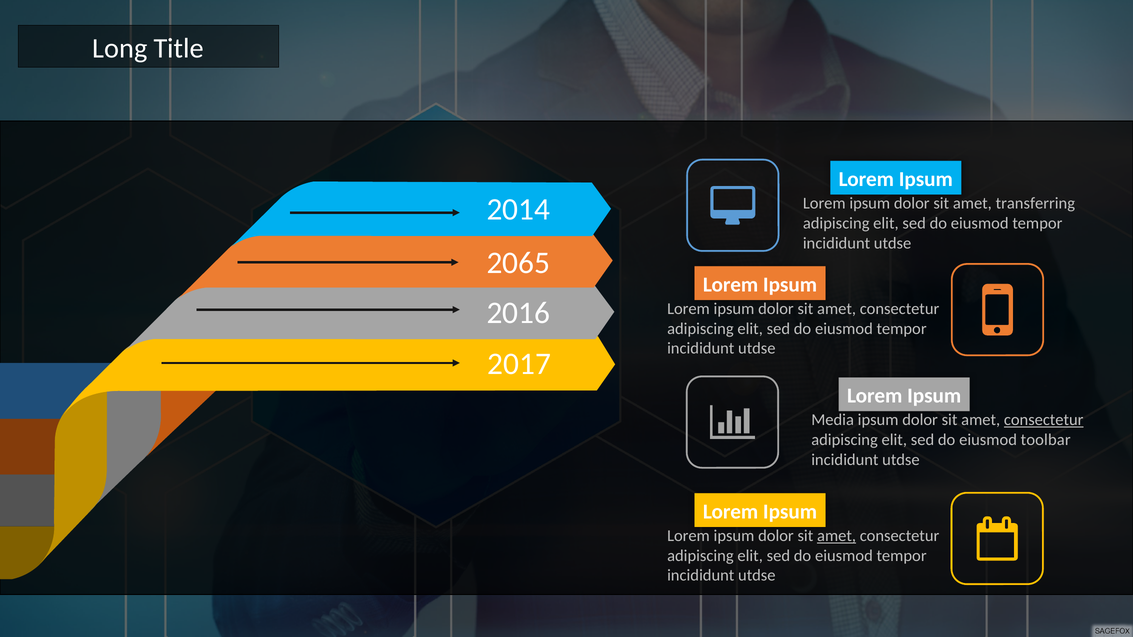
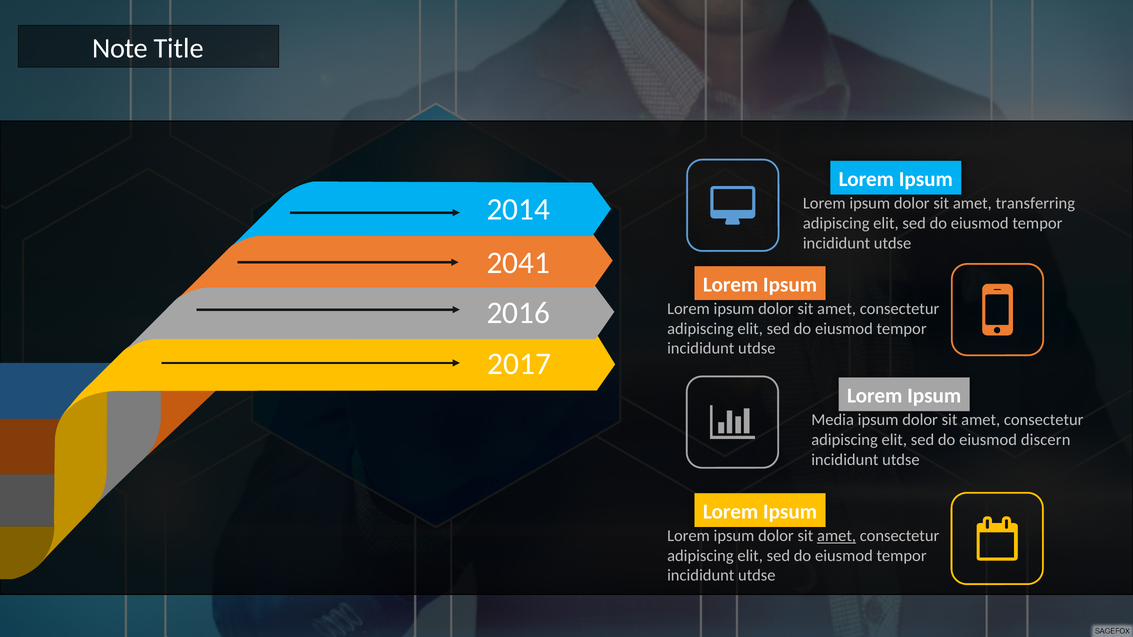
Long: Long -> Note
2065: 2065 -> 2041
consectetur at (1044, 420) underline: present -> none
toolbar: toolbar -> discern
